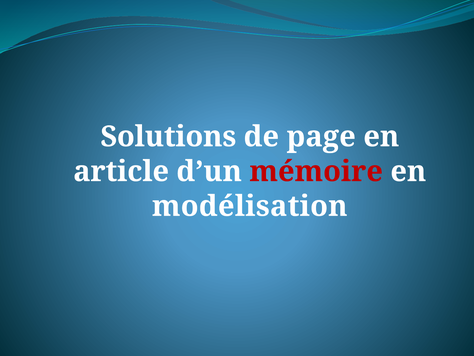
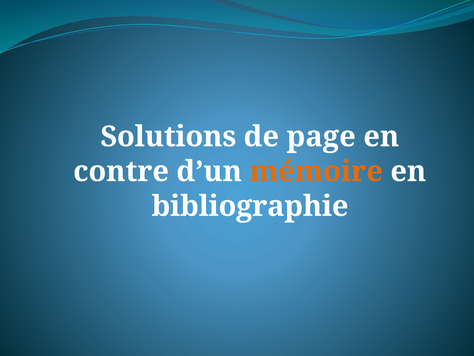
article: article -> contre
mémoire colour: red -> orange
modélisation: modélisation -> bibliographie
